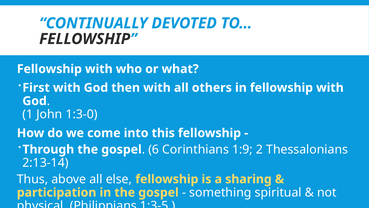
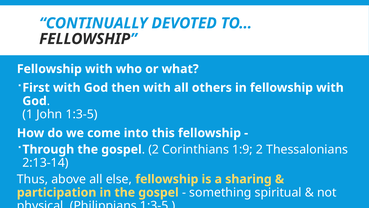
John 1:3-0: 1:3-0 -> 1:3-5
6 at (154, 149): 6 -> 2
